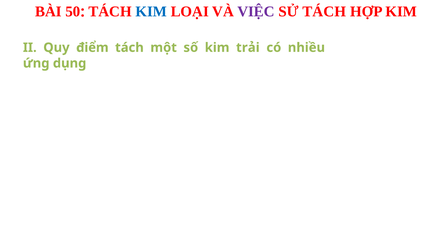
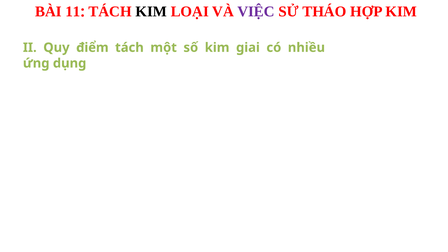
50: 50 -> 11
KIM at (151, 12) colour: blue -> black
SỬ TÁCH: TÁCH -> THÁO
trải: trải -> giai
